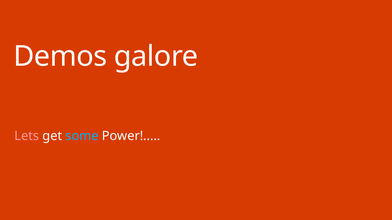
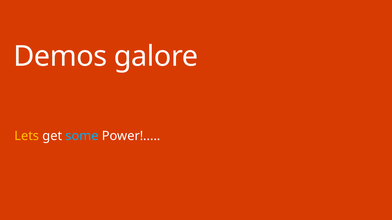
Lets colour: pink -> yellow
